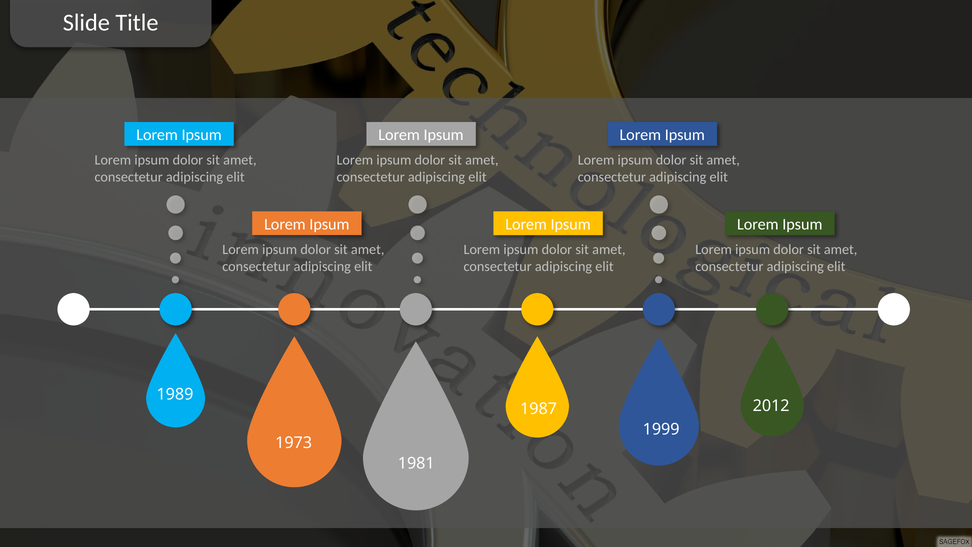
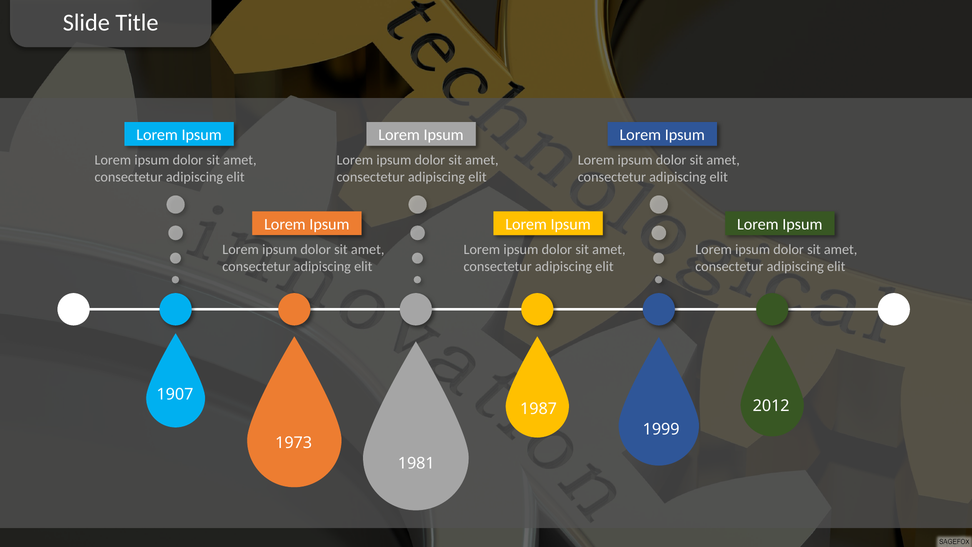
1989: 1989 -> 1907
